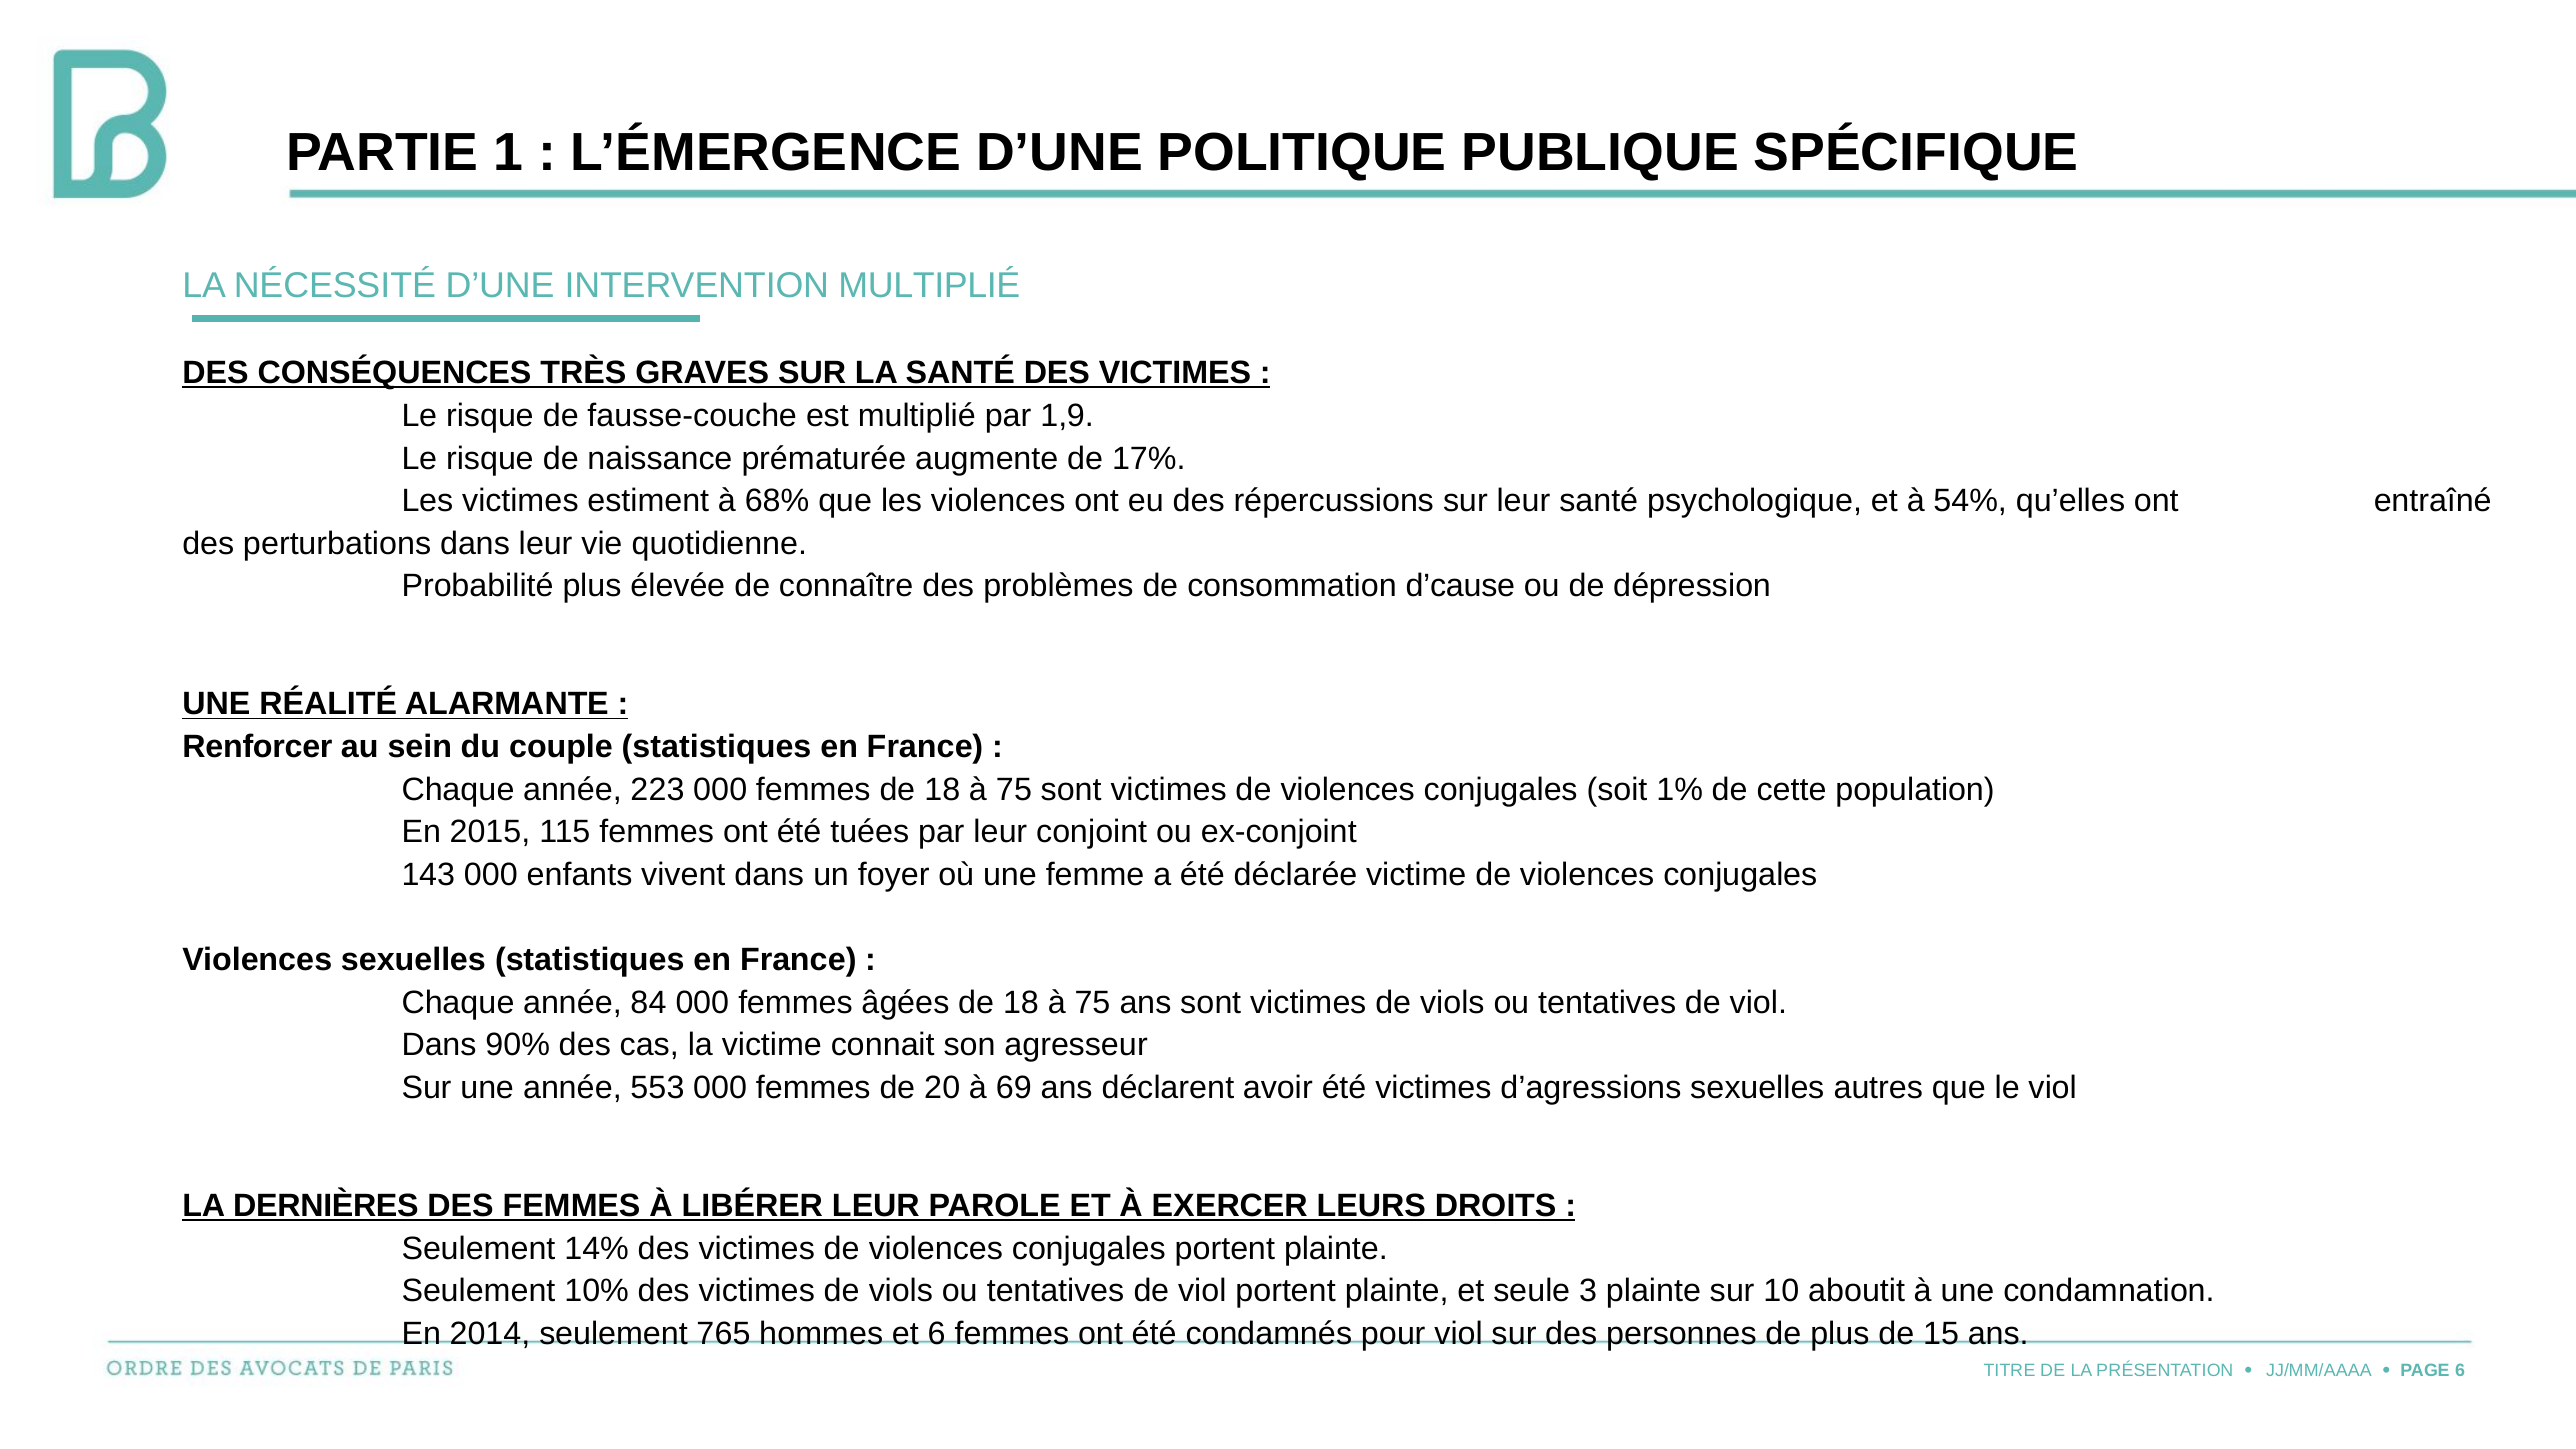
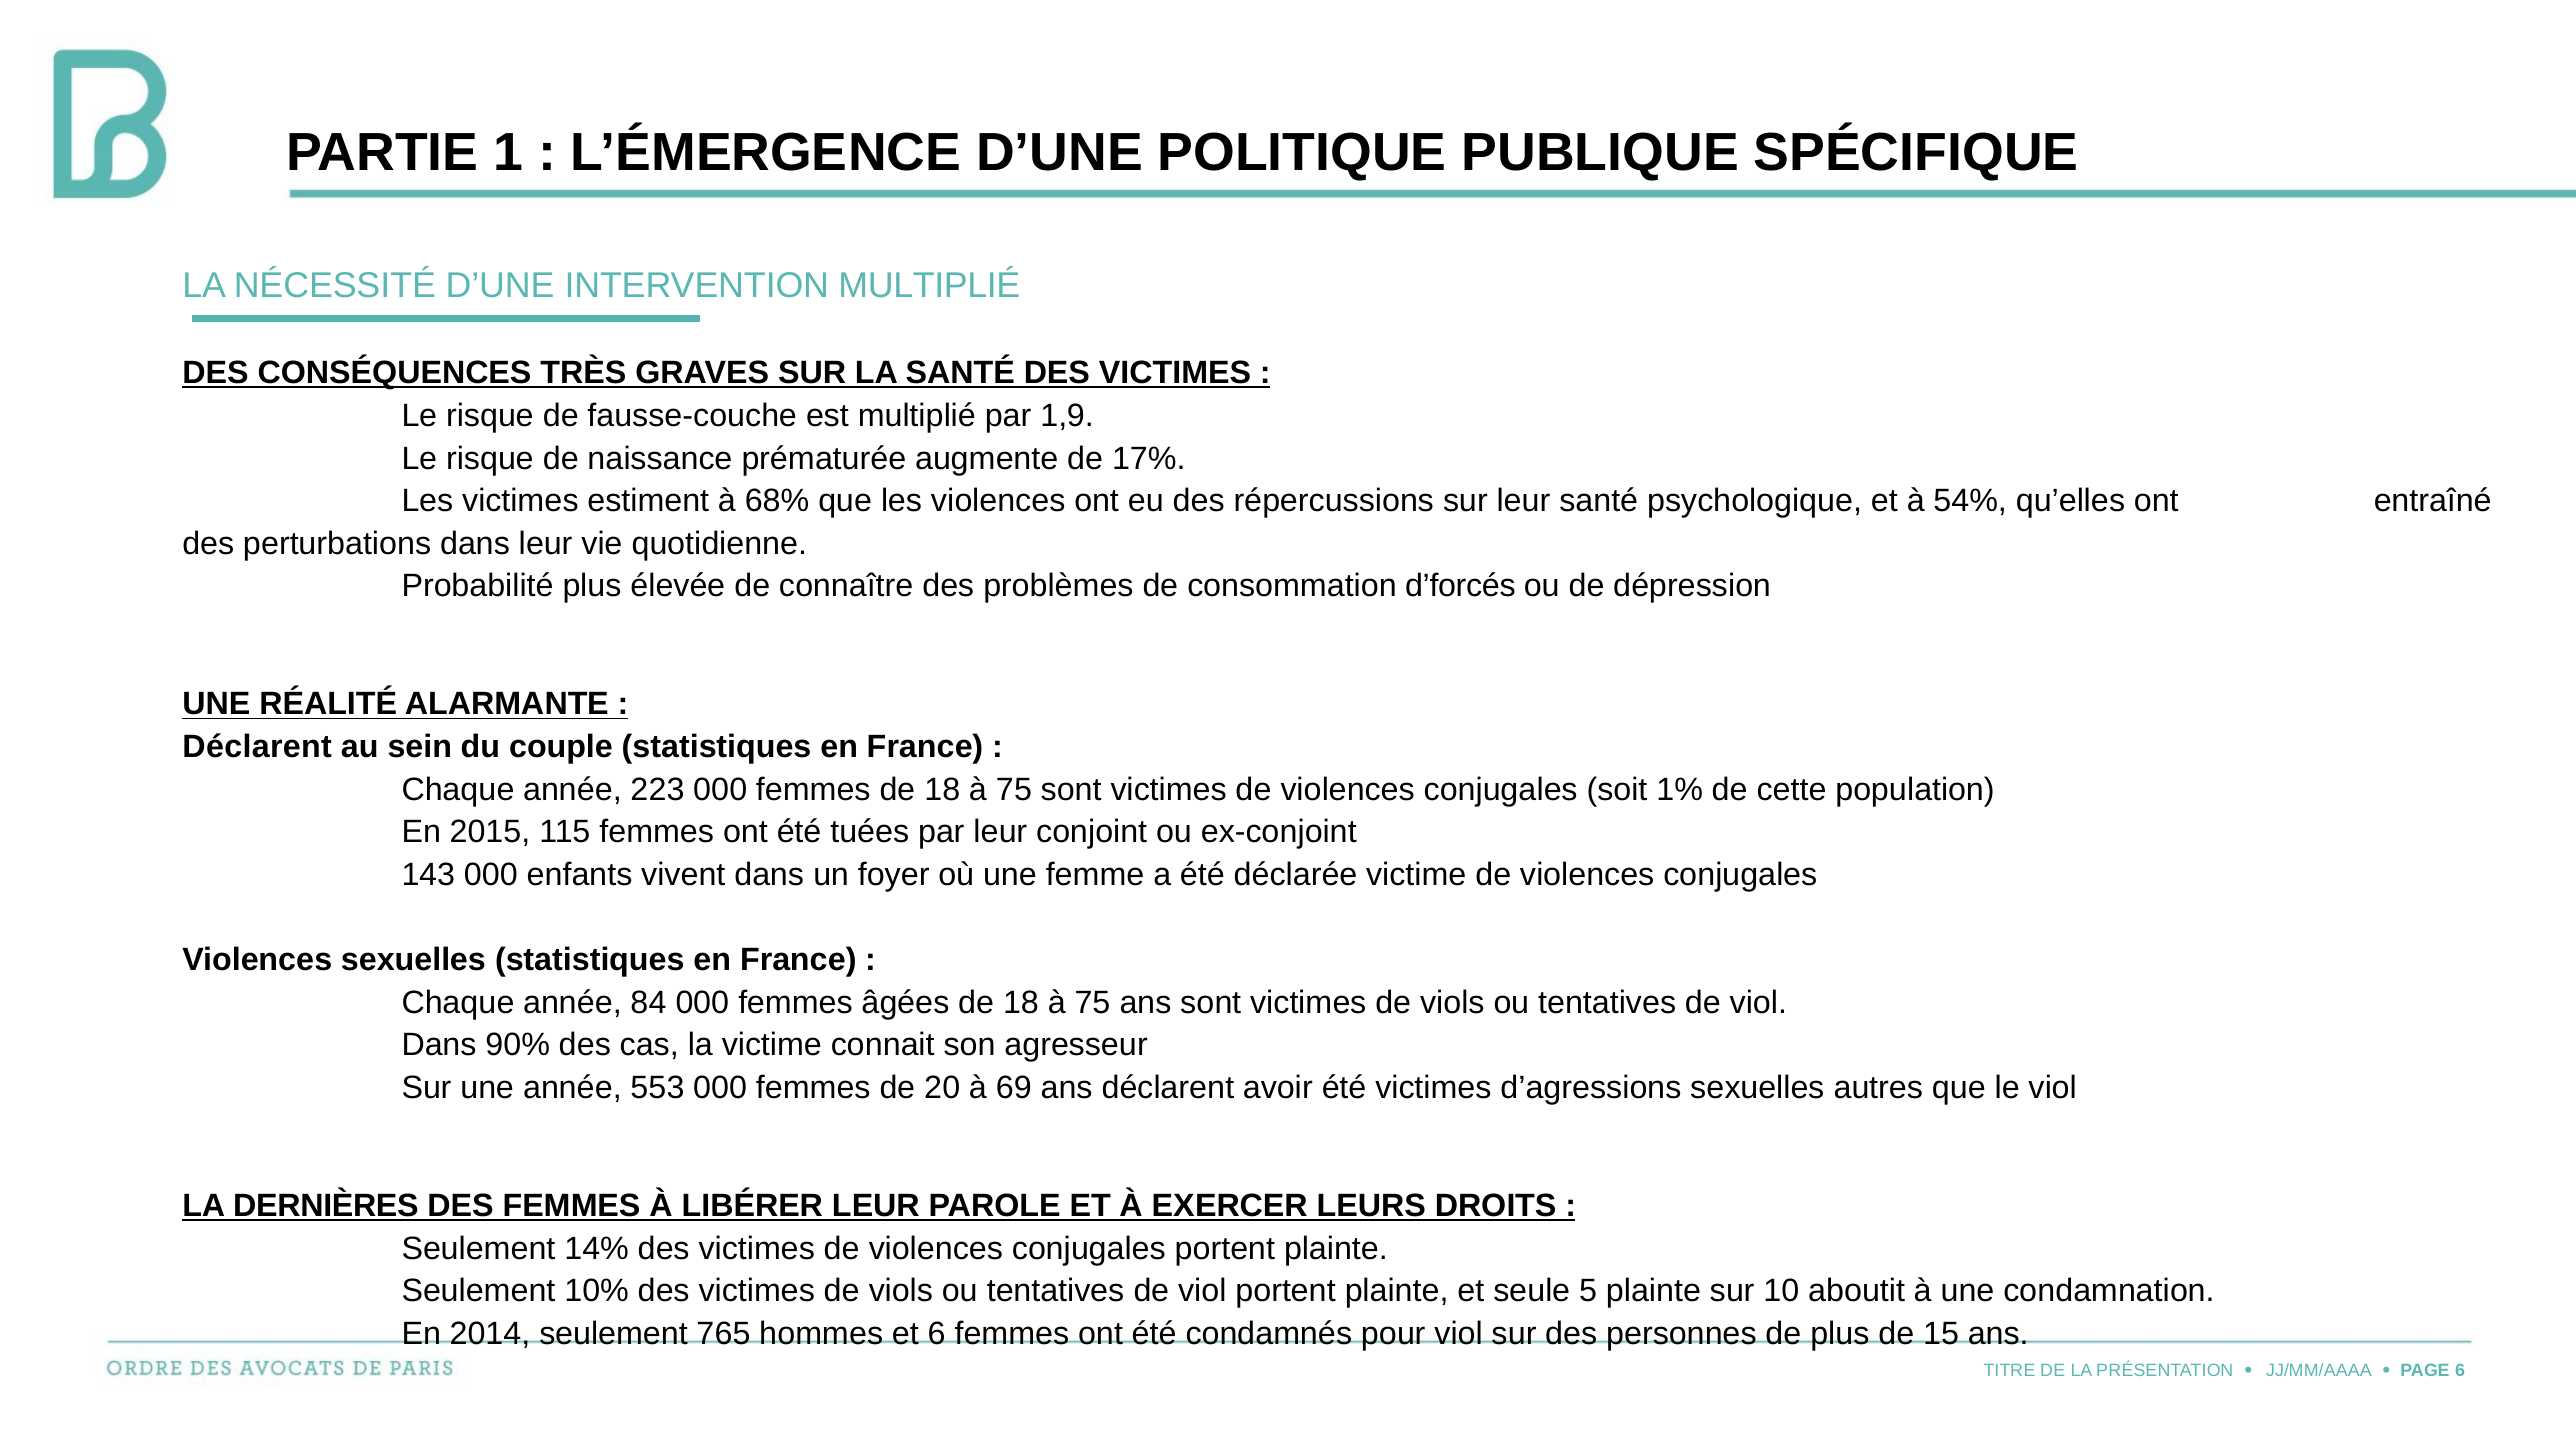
d’cause: d’cause -> d’forcés
Renforcer at (257, 747): Renforcer -> Déclarent
3: 3 -> 5
